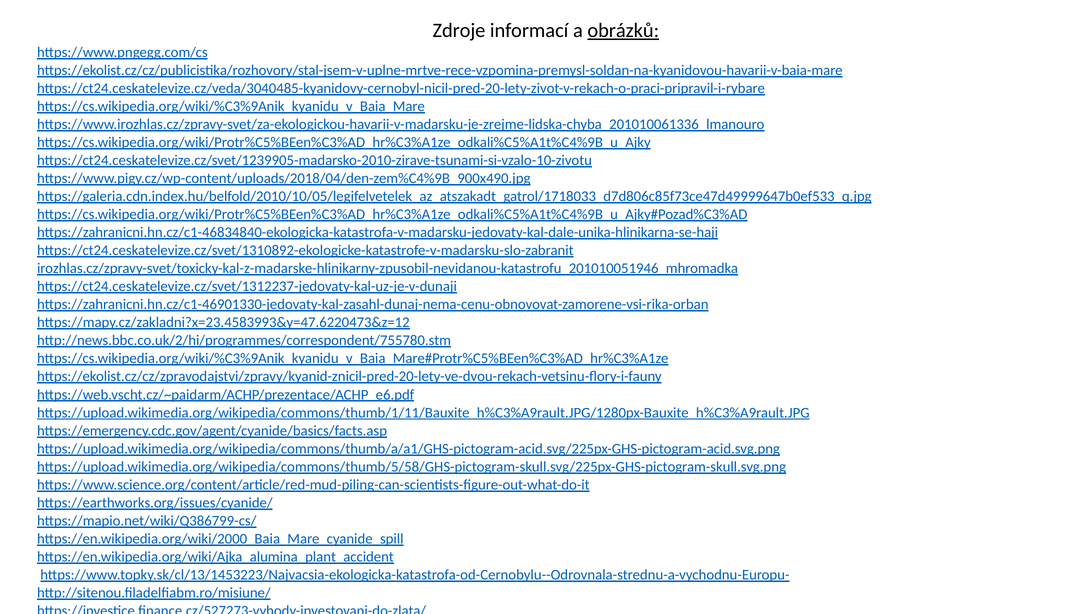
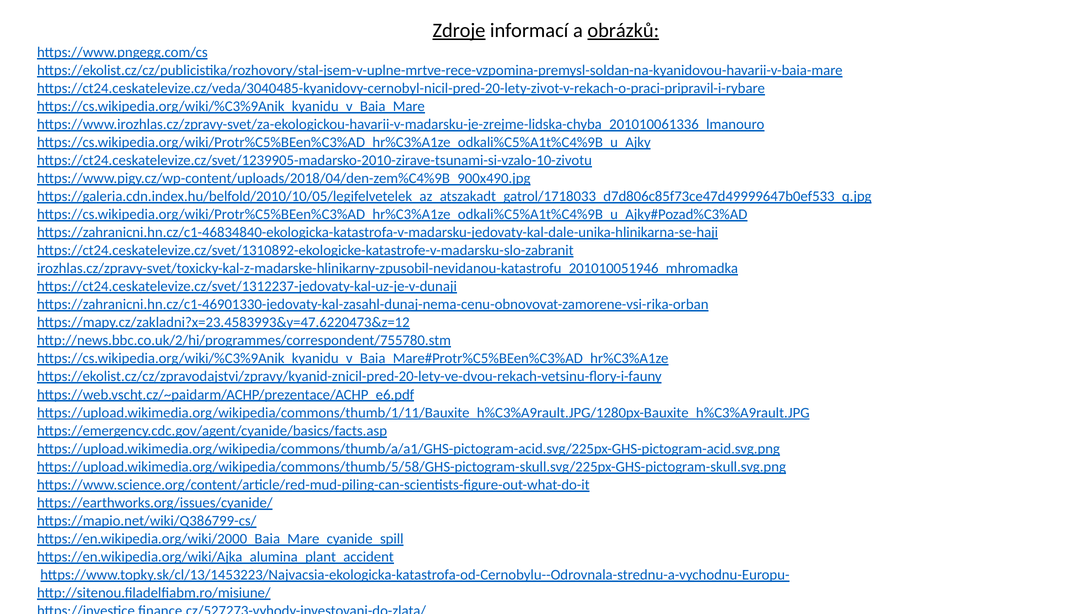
Zdroje underline: none -> present
